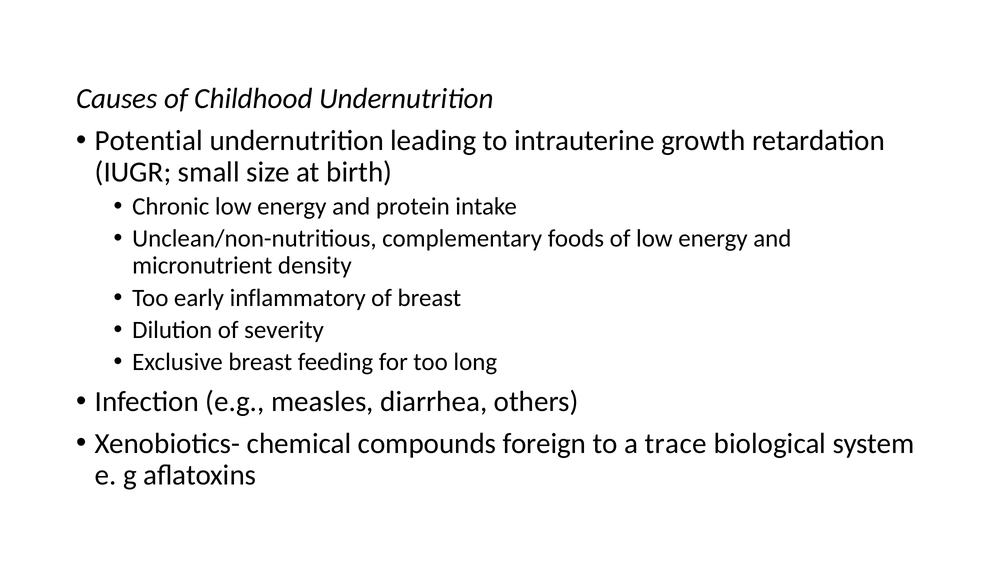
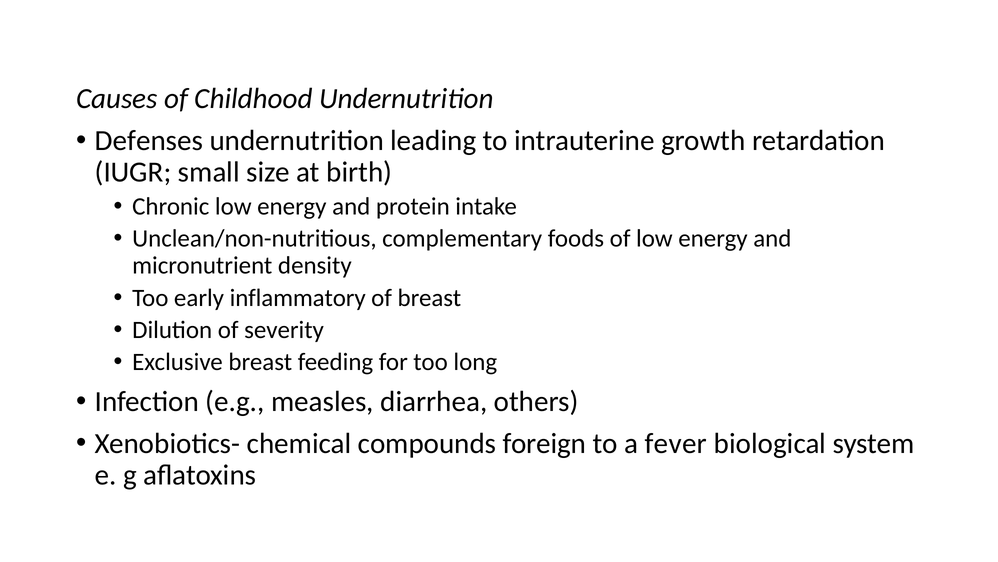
Potential: Potential -> Defenses
trace: trace -> fever
